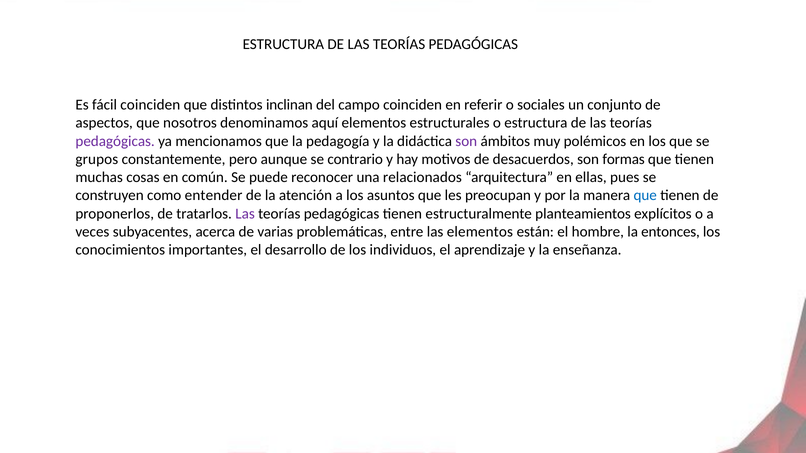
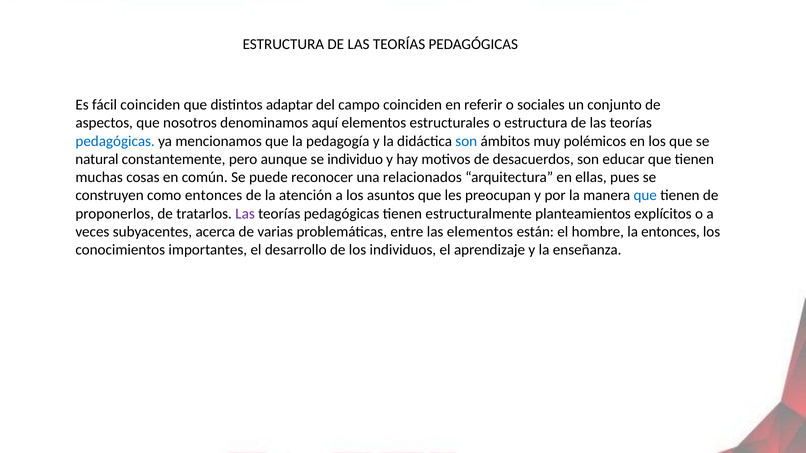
inclinan: inclinan -> adaptar
pedagógicas at (115, 141) colour: purple -> blue
son at (466, 141) colour: purple -> blue
grupos: grupos -> natural
contrario: contrario -> individuo
formas: formas -> educar
como entender: entender -> entonces
